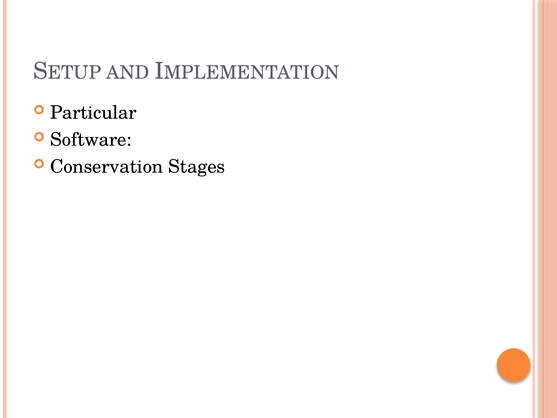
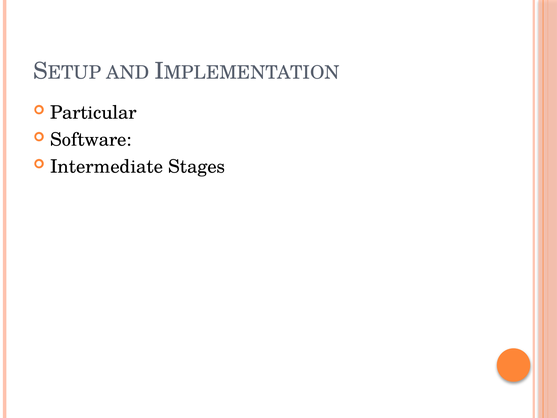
Conservation: Conservation -> Intermediate
